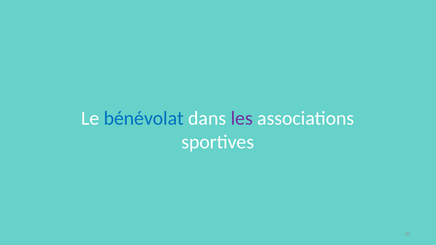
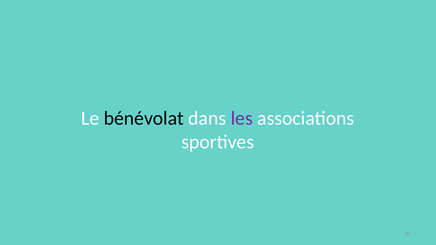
bénévolat colour: blue -> black
